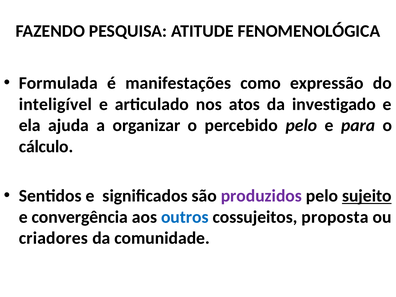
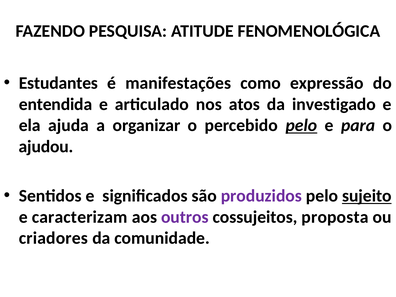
Formulada: Formulada -> Estudantes
inteligível: inteligível -> entendida
pelo at (301, 125) underline: none -> present
cálculo: cálculo -> ajudou
convergência: convergência -> caracterizam
outros colour: blue -> purple
